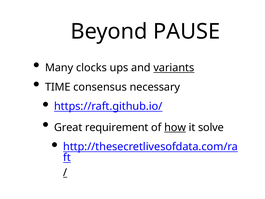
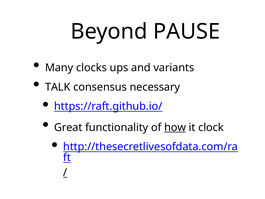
variants underline: present -> none
TIME: TIME -> TALK
requirement: requirement -> functionality
solve: solve -> clock
